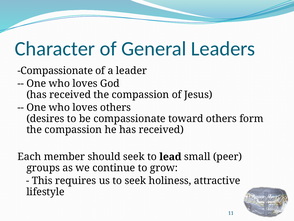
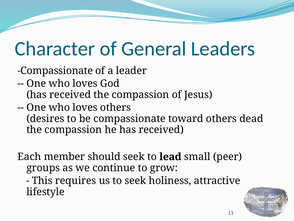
form: form -> dead
